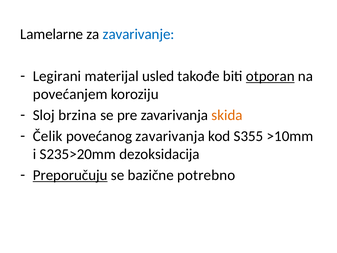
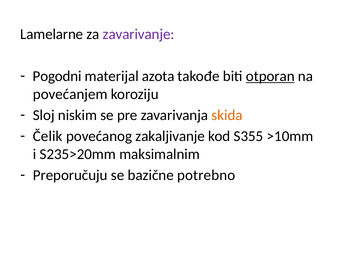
zavarivanje colour: blue -> purple
Legirani: Legirani -> Pogodni
usled: usled -> azota
brzina: brzina -> niskim
povećanog zavarivanja: zavarivanja -> zakaljivanje
dezoksidacija: dezoksidacija -> maksimalnim
Preporučuju underline: present -> none
